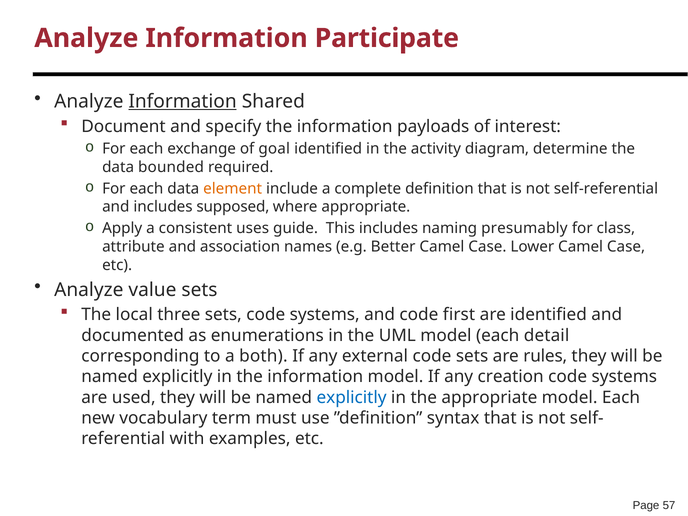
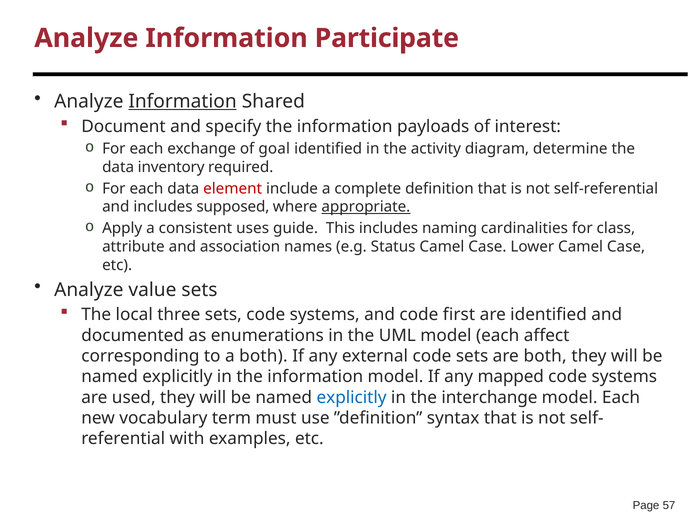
bounded: bounded -> inventory
element colour: orange -> red
appropriate at (366, 207) underline: none -> present
presumably: presumably -> cardinalities
Better: Better -> Status
detail: detail -> affect
are rules: rules -> both
creation: creation -> mapped
the appropriate: appropriate -> interchange
